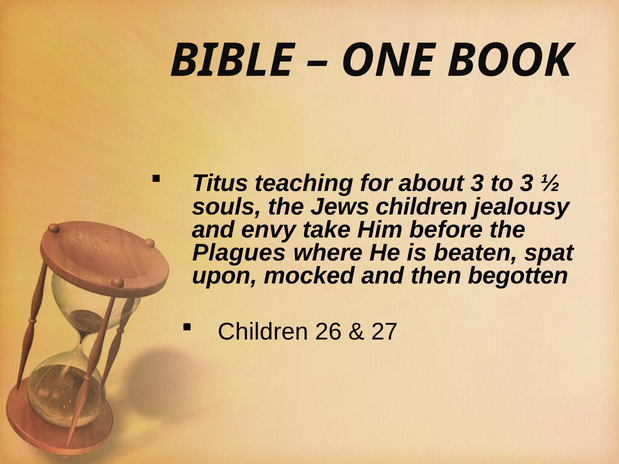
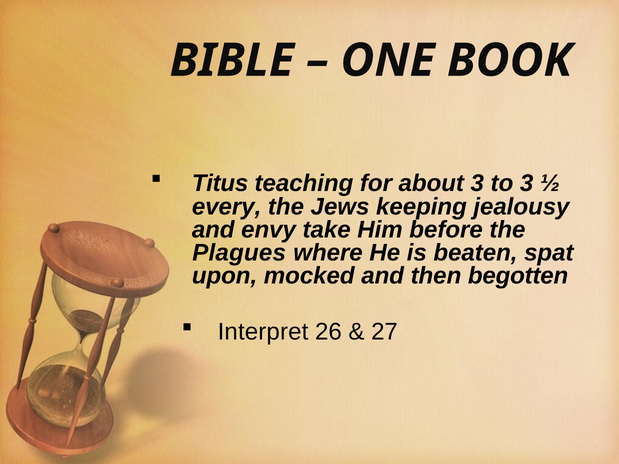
souls: souls -> every
Jews children: children -> keeping
Children at (263, 332): Children -> Interpret
